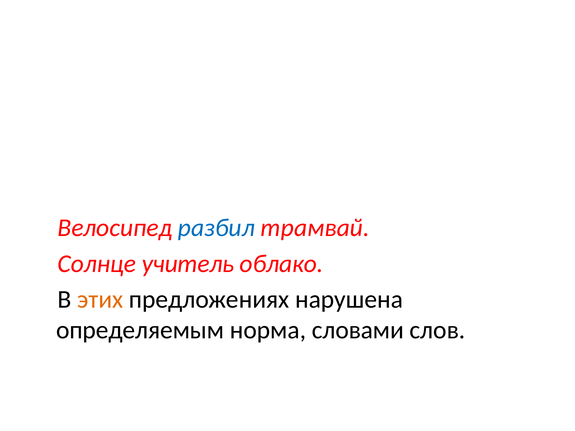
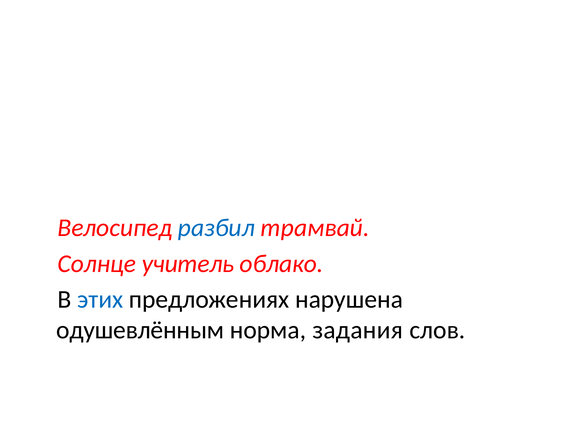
этих colour: orange -> blue
определяемым: определяемым -> одушевлённым
словами: словами -> задания
